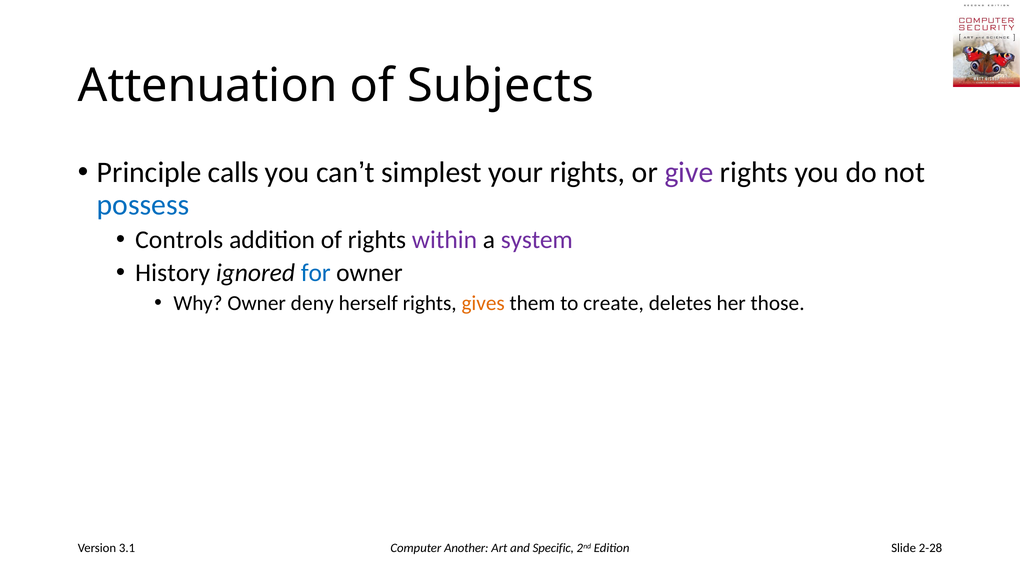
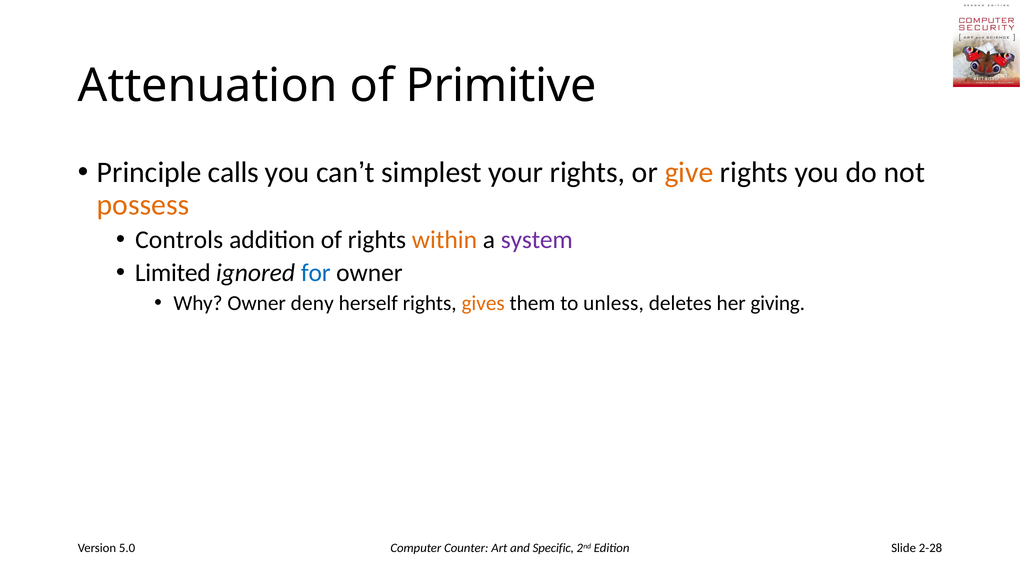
Subjects: Subjects -> Primitive
give colour: purple -> orange
possess colour: blue -> orange
within colour: purple -> orange
History: History -> Limited
create: create -> unless
those: those -> giving
3.1: 3.1 -> 5.0
Another: Another -> Counter
